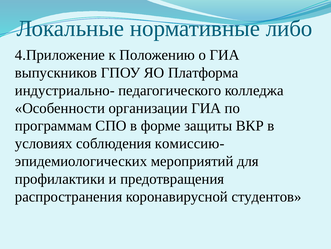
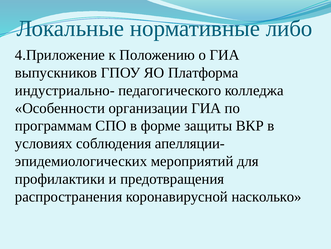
комиссию-: комиссию- -> апелляции-
студентов: студентов -> насколько
